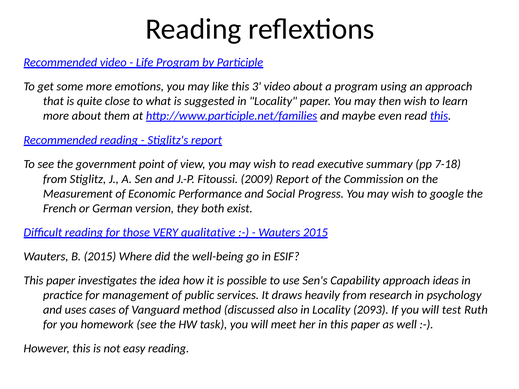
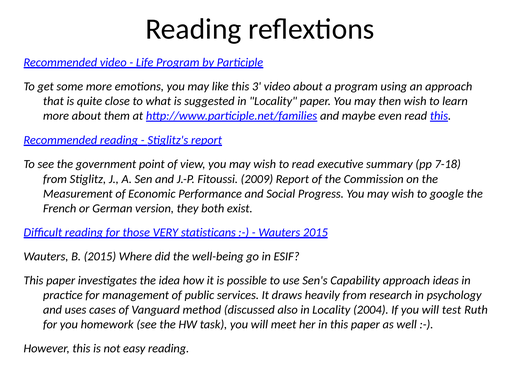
qualitative: qualitative -> statisticans
2093: 2093 -> 2004
